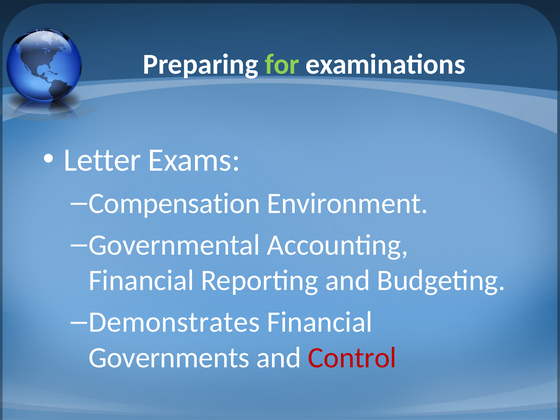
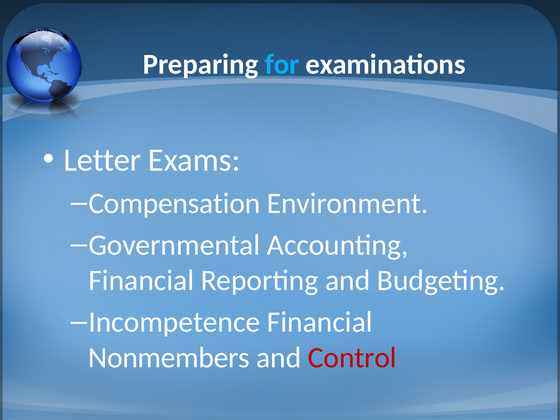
for colour: light green -> light blue
Demonstrates: Demonstrates -> Incompetence
Governments: Governments -> Nonmembers
